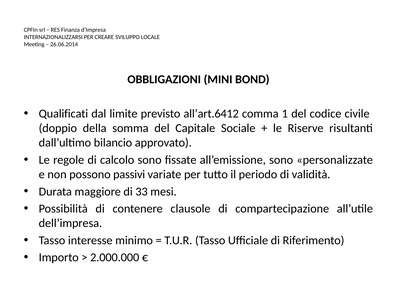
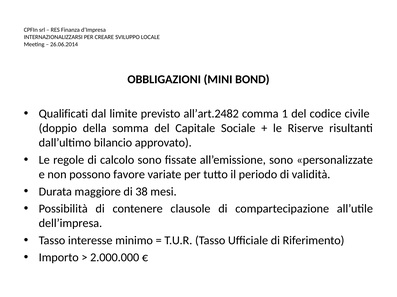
all’art.6412: all’art.6412 -> all’art.2482
passivi: passivi -> favore
33: 33 -> 38
